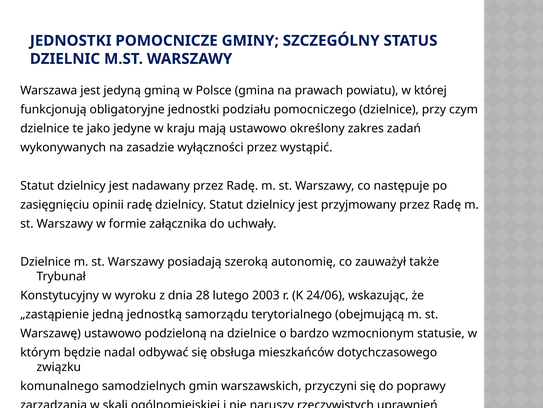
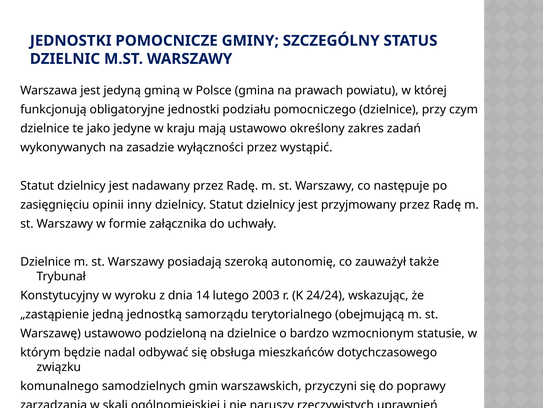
opinii radę: radę -> inny
28: 28 -> 14
24/06: 24/06 -> 24/24
